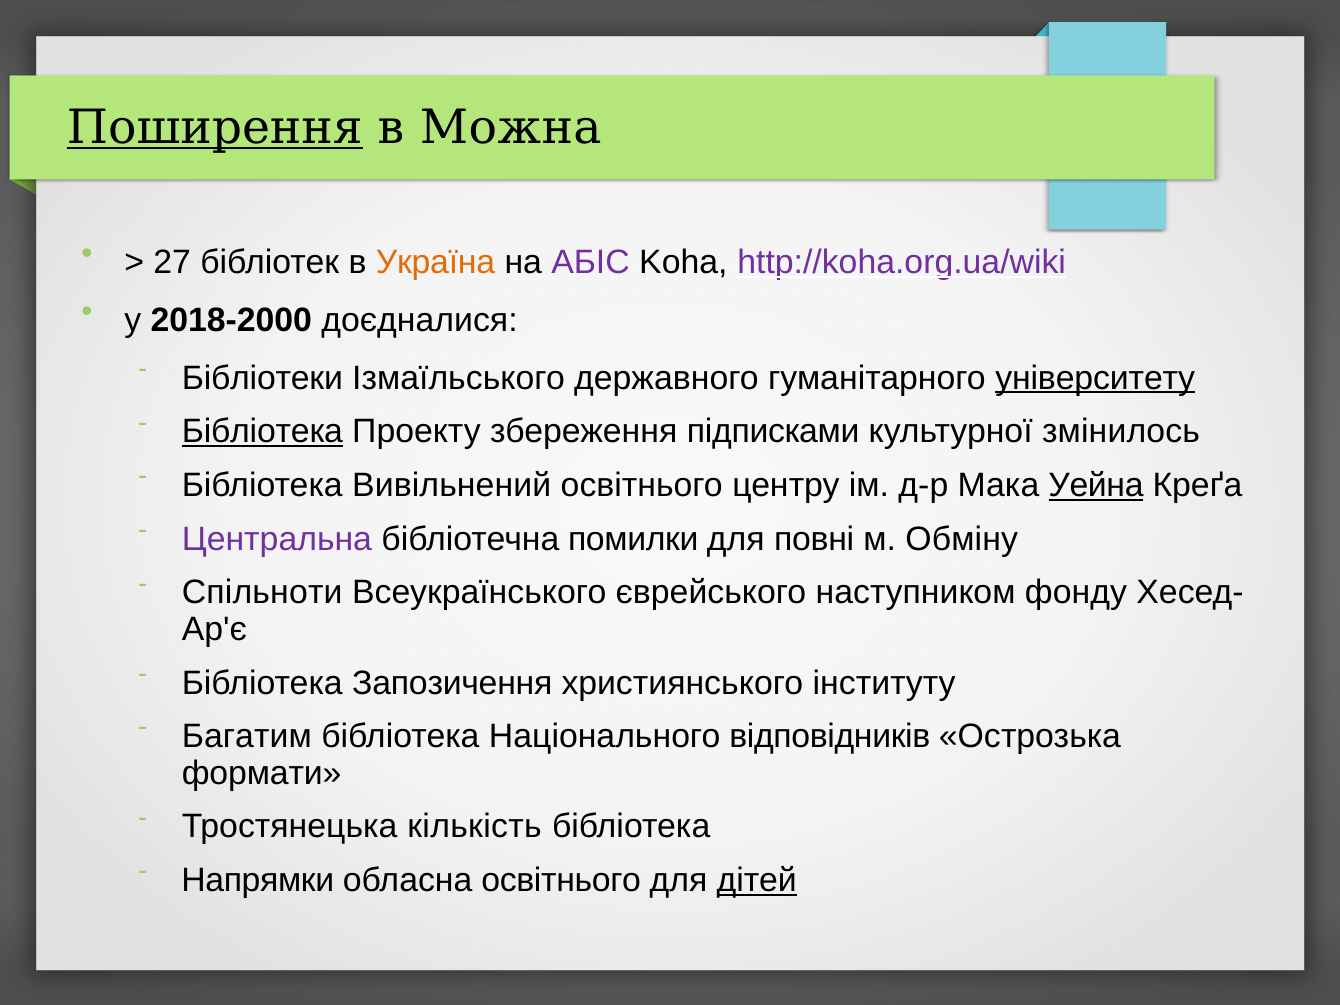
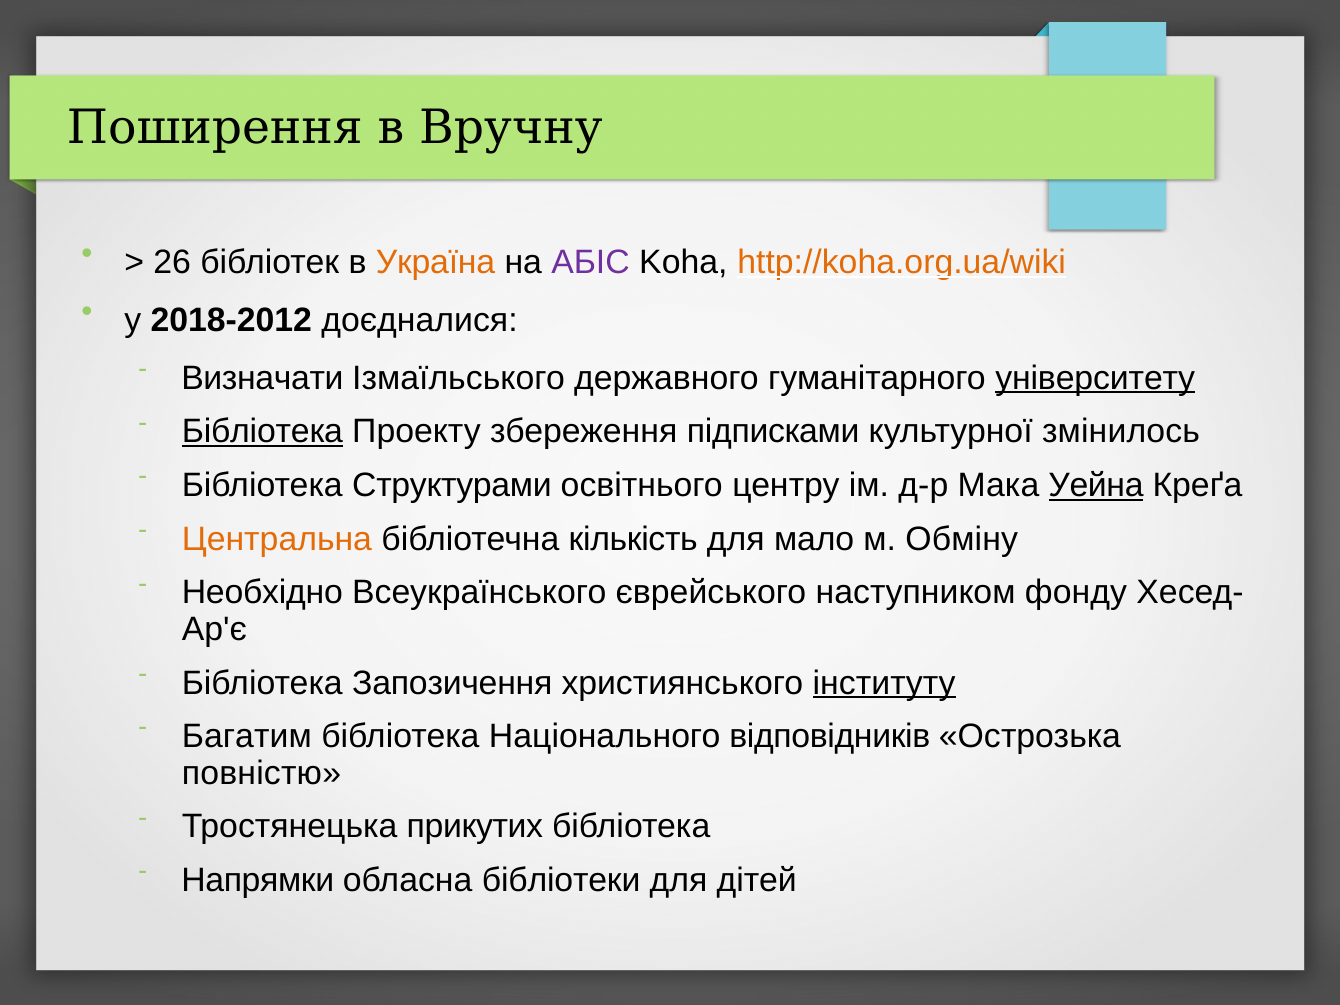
Поширення underline: present -> none
Можна: Можна -> Вручну
27: 27 -> 26
http://koha.org.ua/wiki colour: purple -> orange
2018-2000: 2018-2000 -> 2018-2012
Бібліотеки: Бібліотеки -> Визначати
Вивільнений: Вивільнений -> Структурами
Центральна colour: purple -> orange
помилки: помилки -> кількість
повні: повні -> мало
Спільноти: Спільноти -> Необхідно
інституту underline: none -> present
формати: формати -> повністю
кількість: кількість -> прикутих
обласна освітнього: освітнього -> бібліотеки
дітей underline: present -> none
